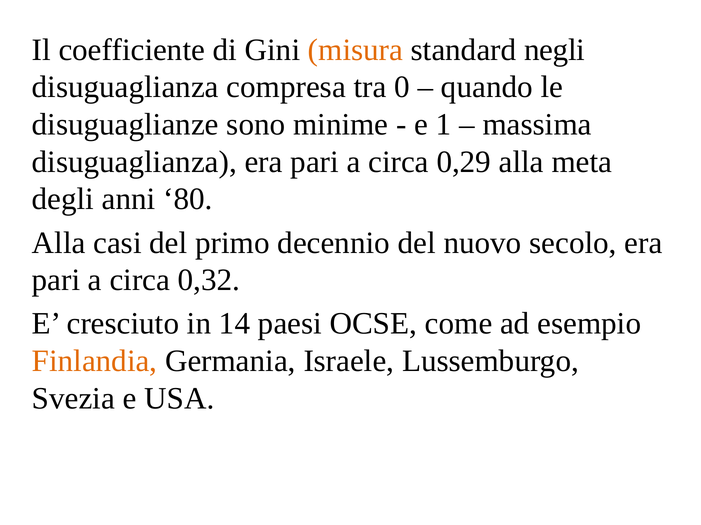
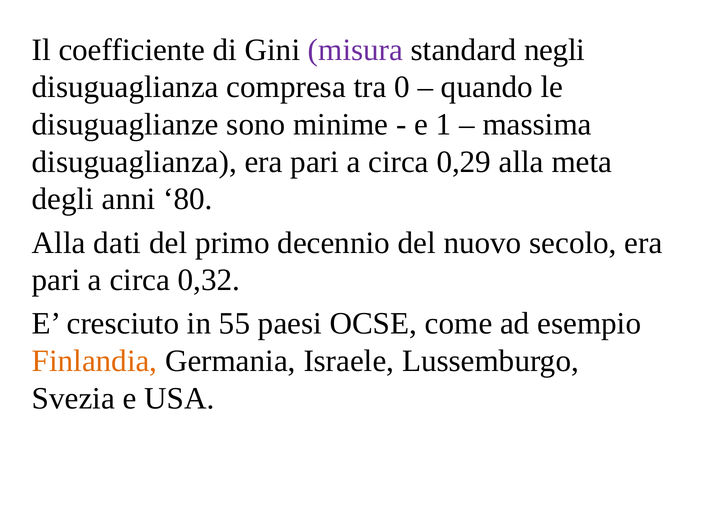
misura colour: orange -> purple
casi: casi -> dati
14: 14 -> 55
